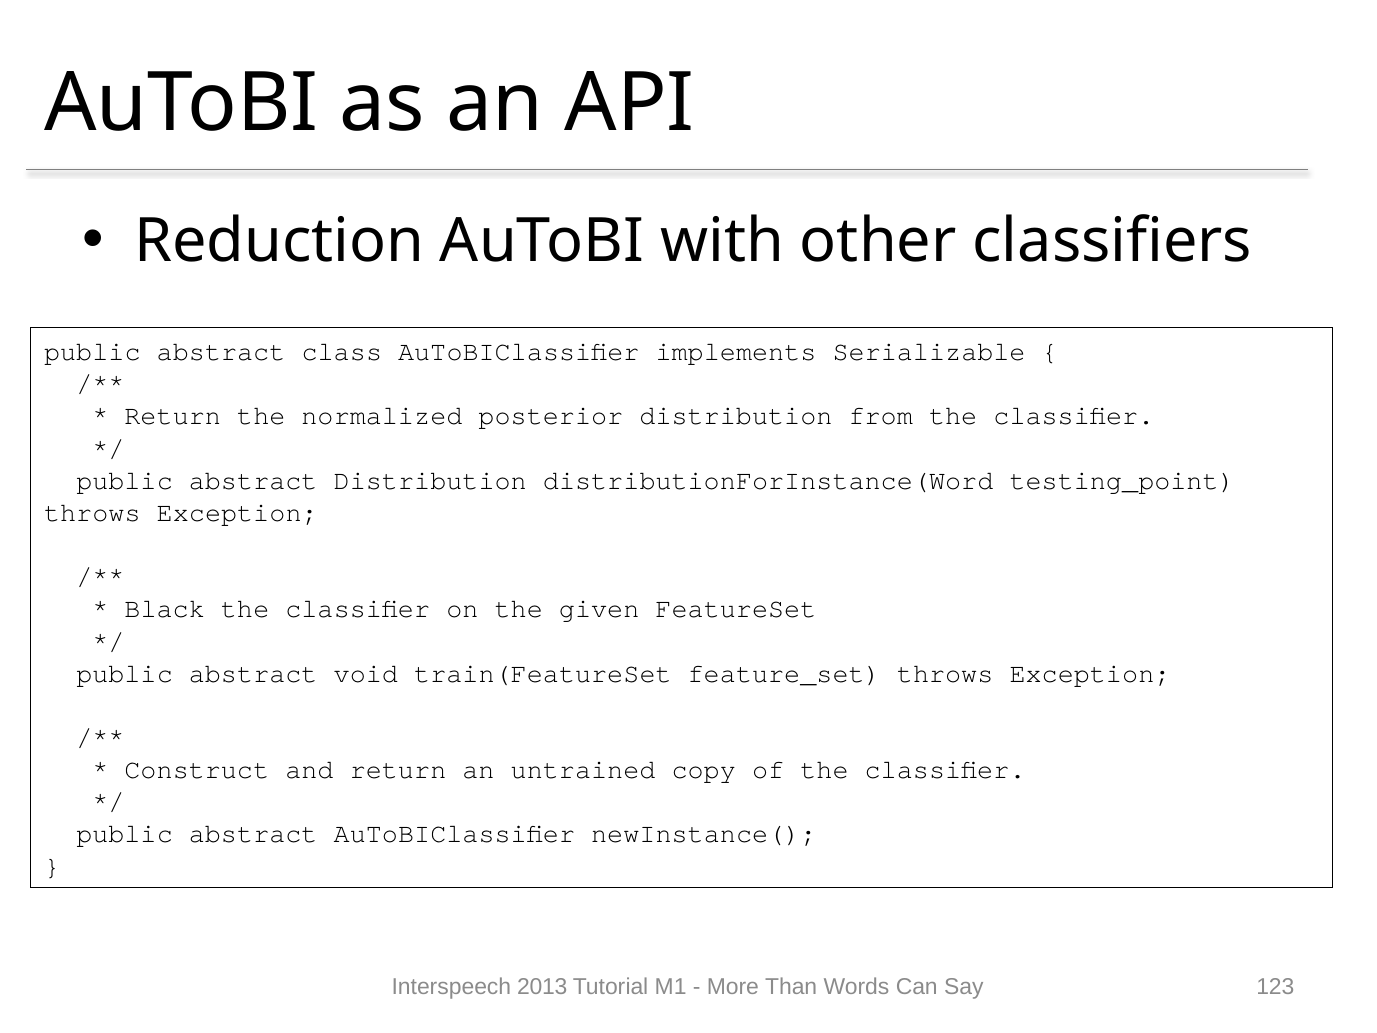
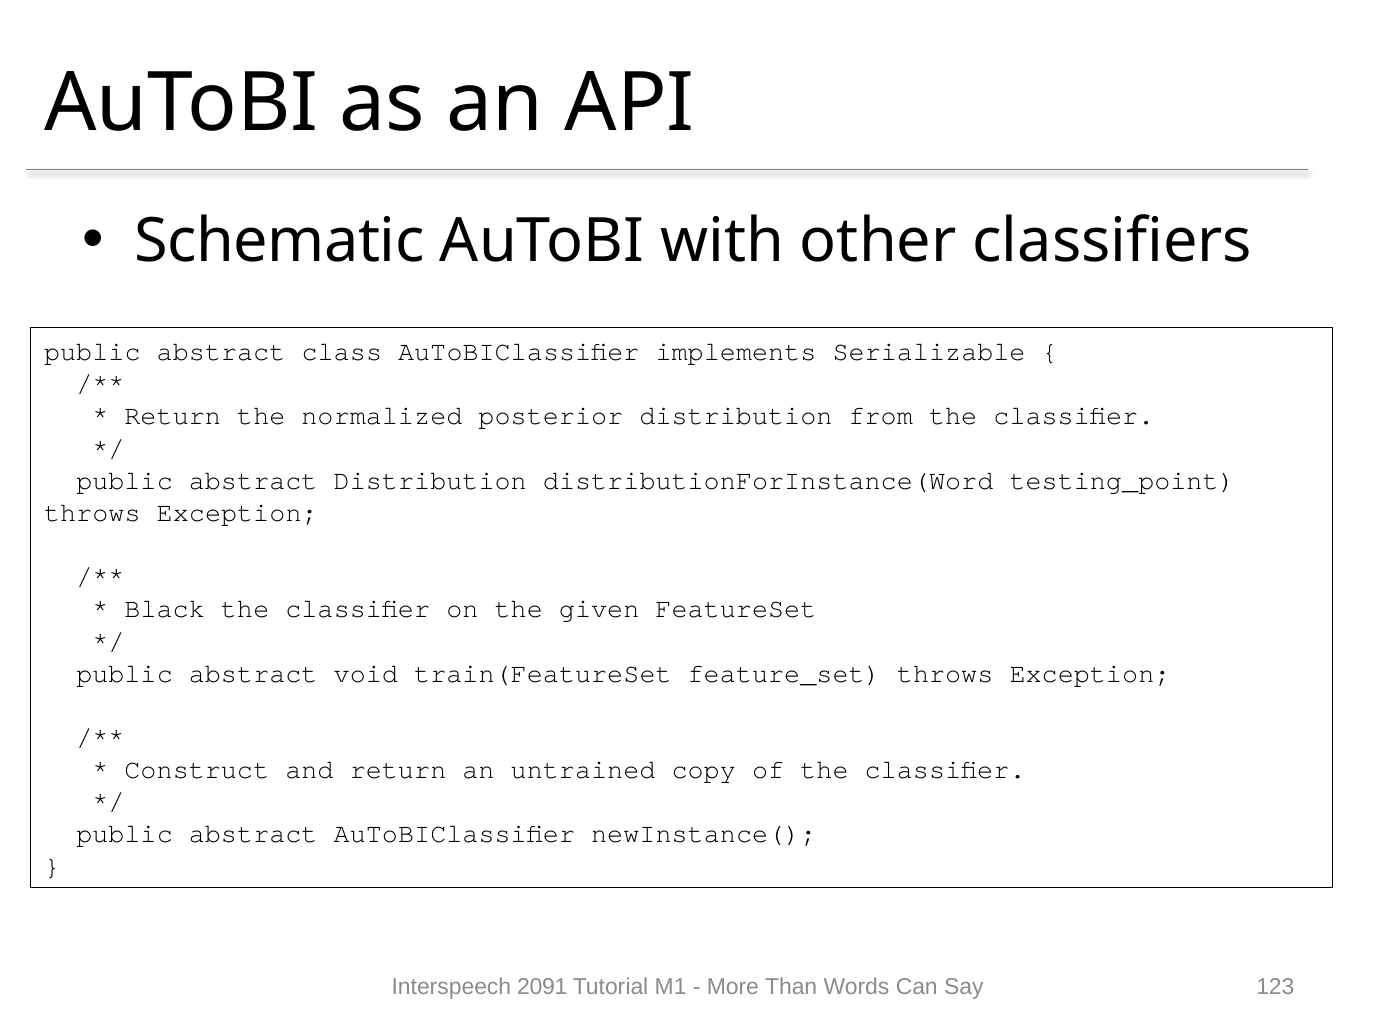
Reduction: Reduction -> Schematic
2013: 2013 -> 2091
